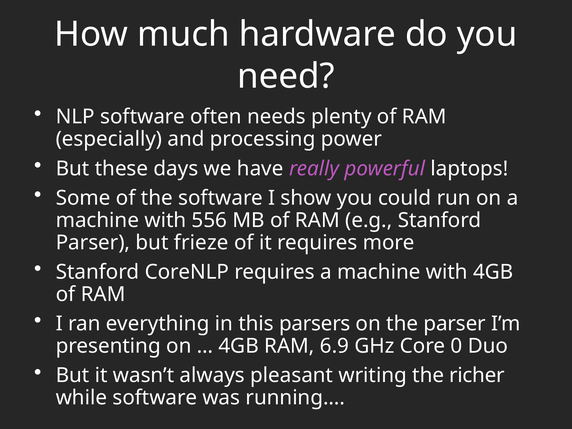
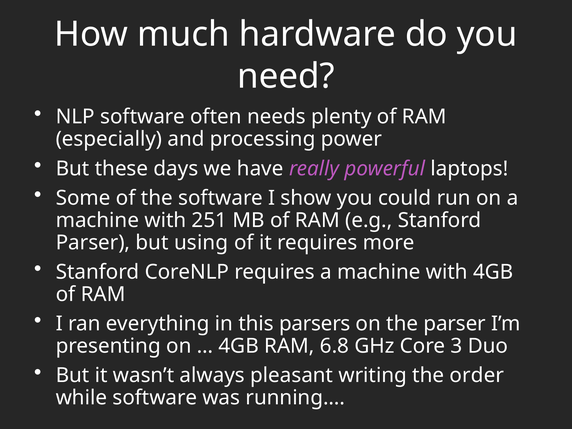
556: 556 -> 251
frieze: frieze -> using
6.9: 6.9 -> 6.8
0: 0 -> 3
richer: richer -> order
